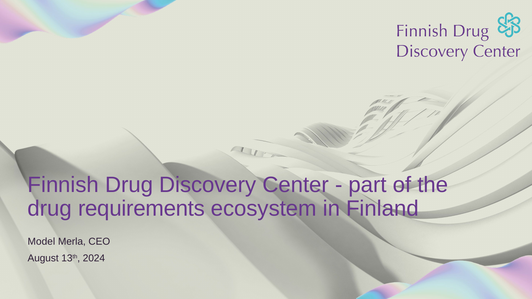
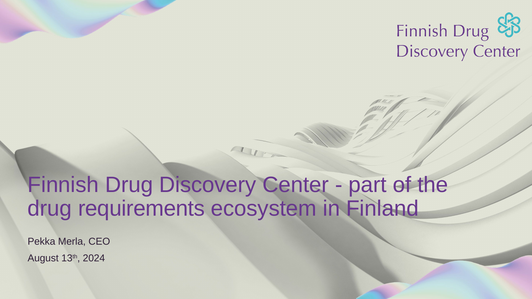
Model: Model -> Pekka
